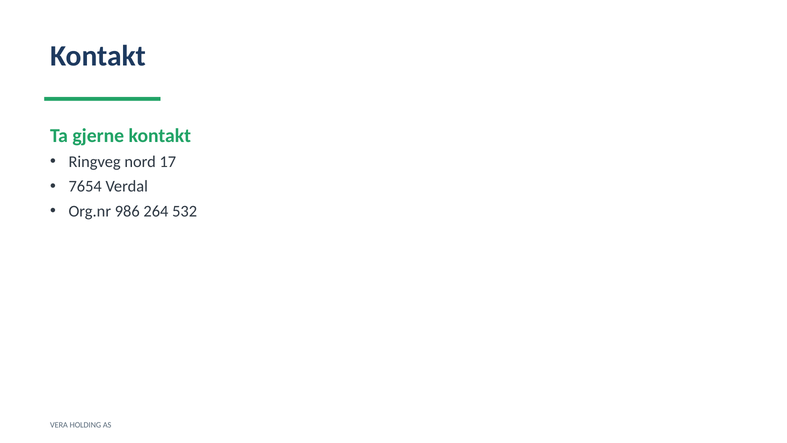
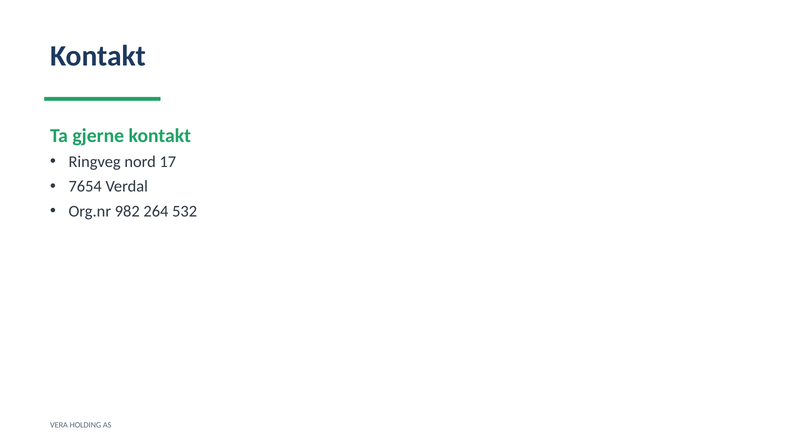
986: 986 -> 982
